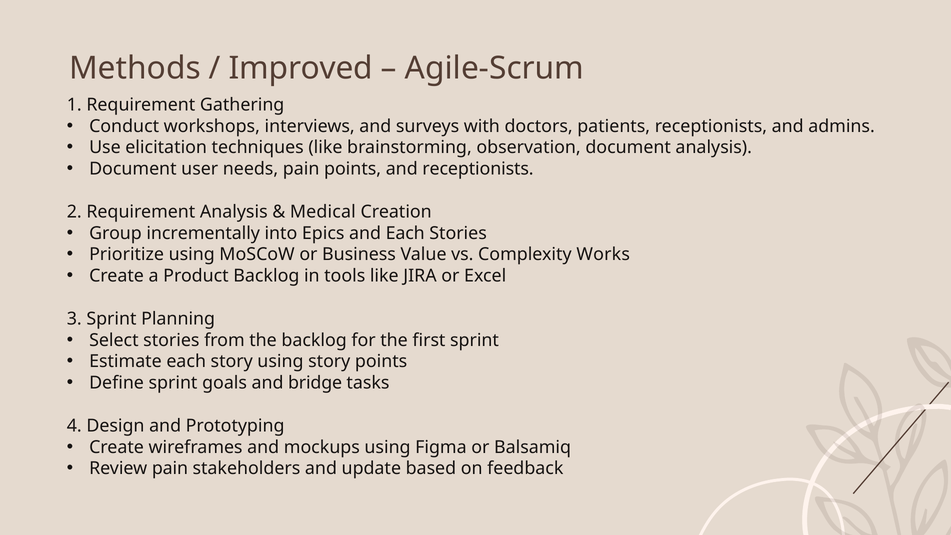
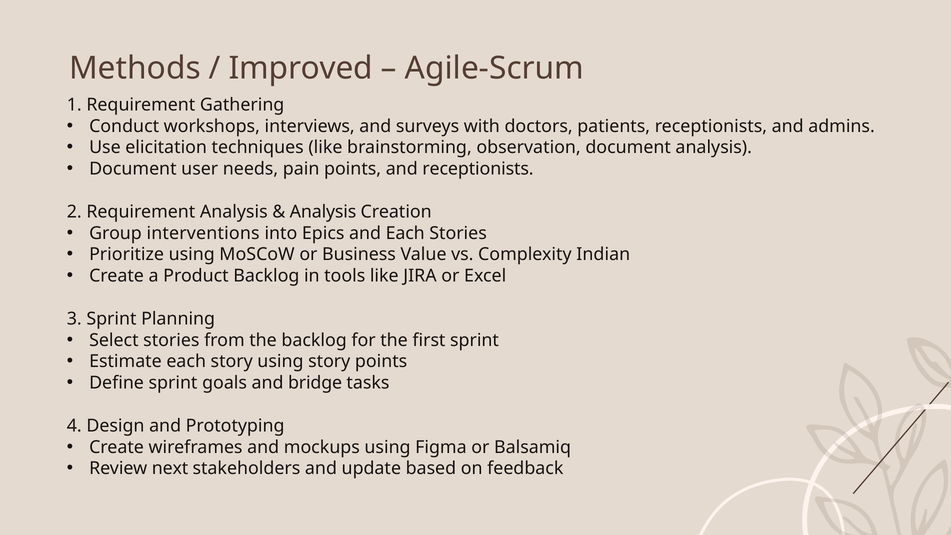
Medical at (323, 212): Medical -> Analysis
incrementally: incrementally -> interventions
Works: Works -> Indian
Review pain: pain -> next
